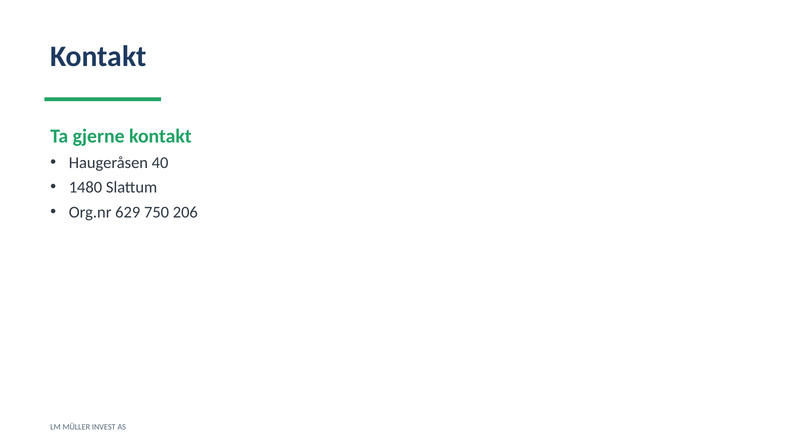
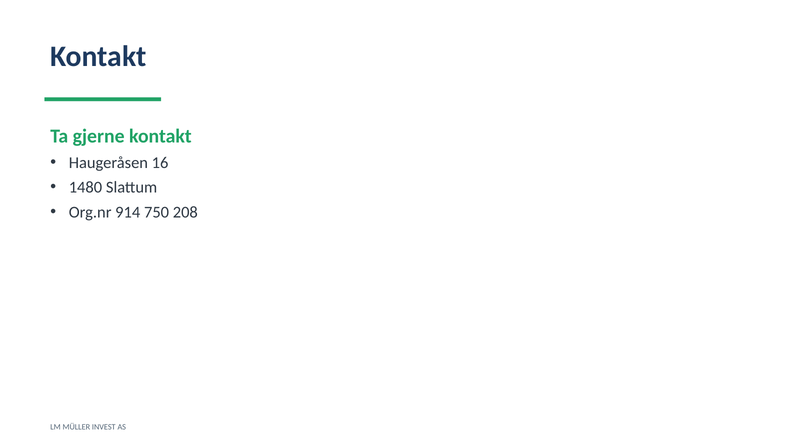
40: 40 -> 16
629: 629 -> 914
206: 206 -> 208
